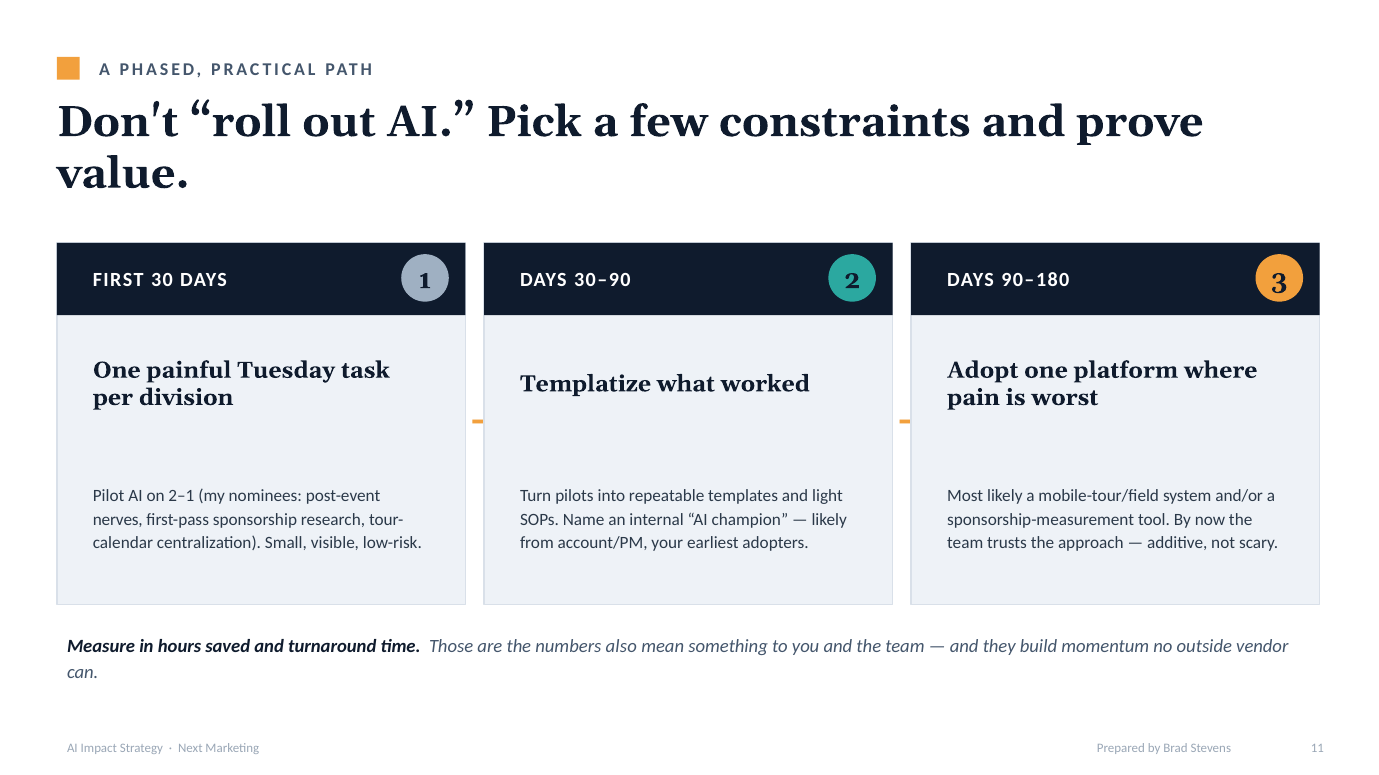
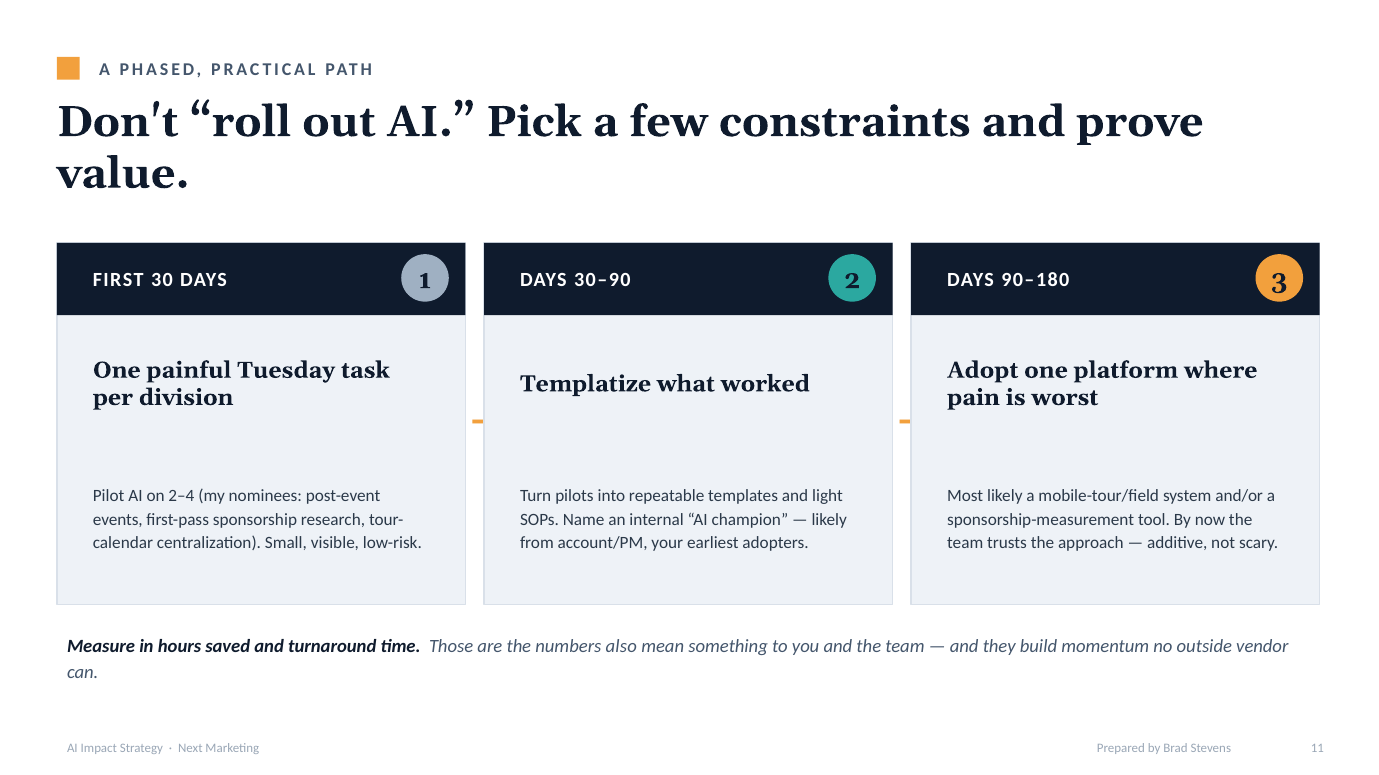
2–1: 2–1 -> 2–4
nerves: nerves -> events
